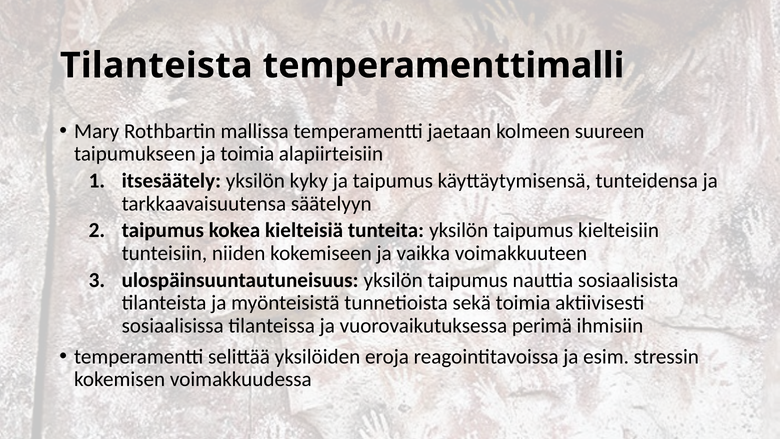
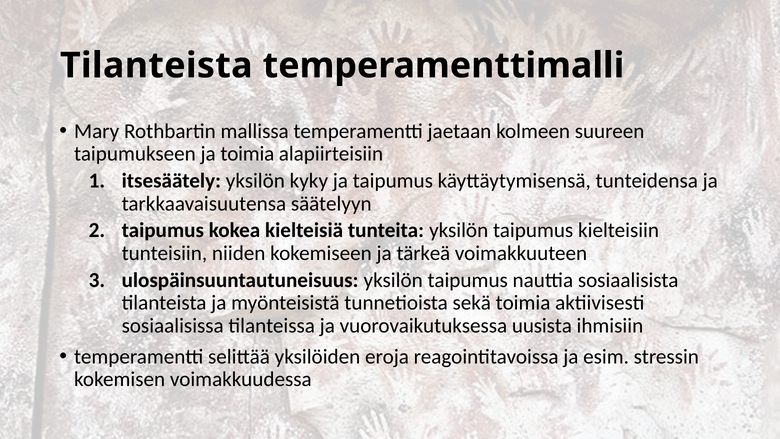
vaikka: vaikka -> tärkeä
perimä: perimä -> uusista
